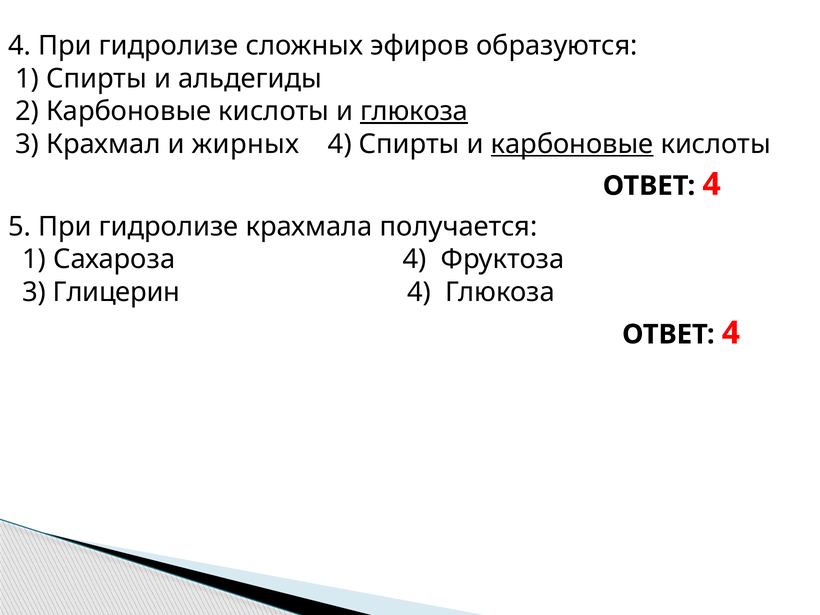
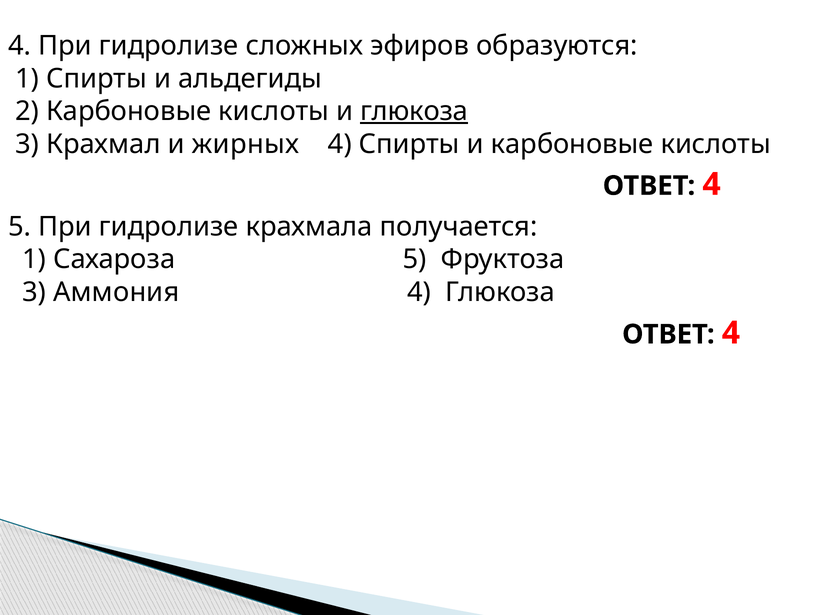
карбоновые at (572, 144) underline: present -> none
Сахароза 4: 4 -> 5
Глицерин: Глицерин -> Аммония
